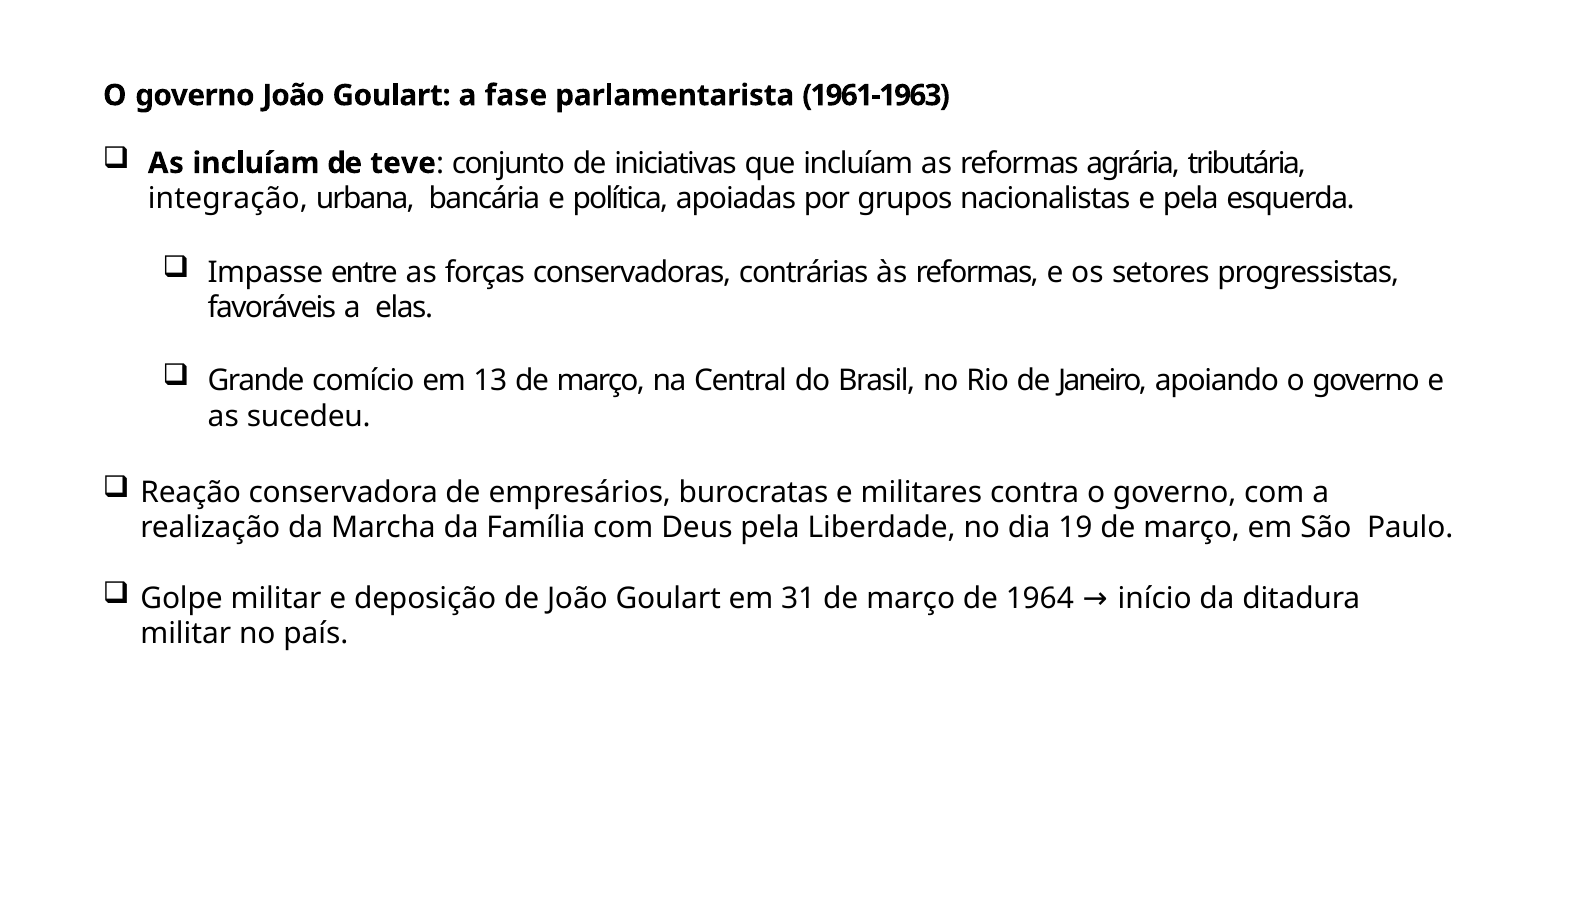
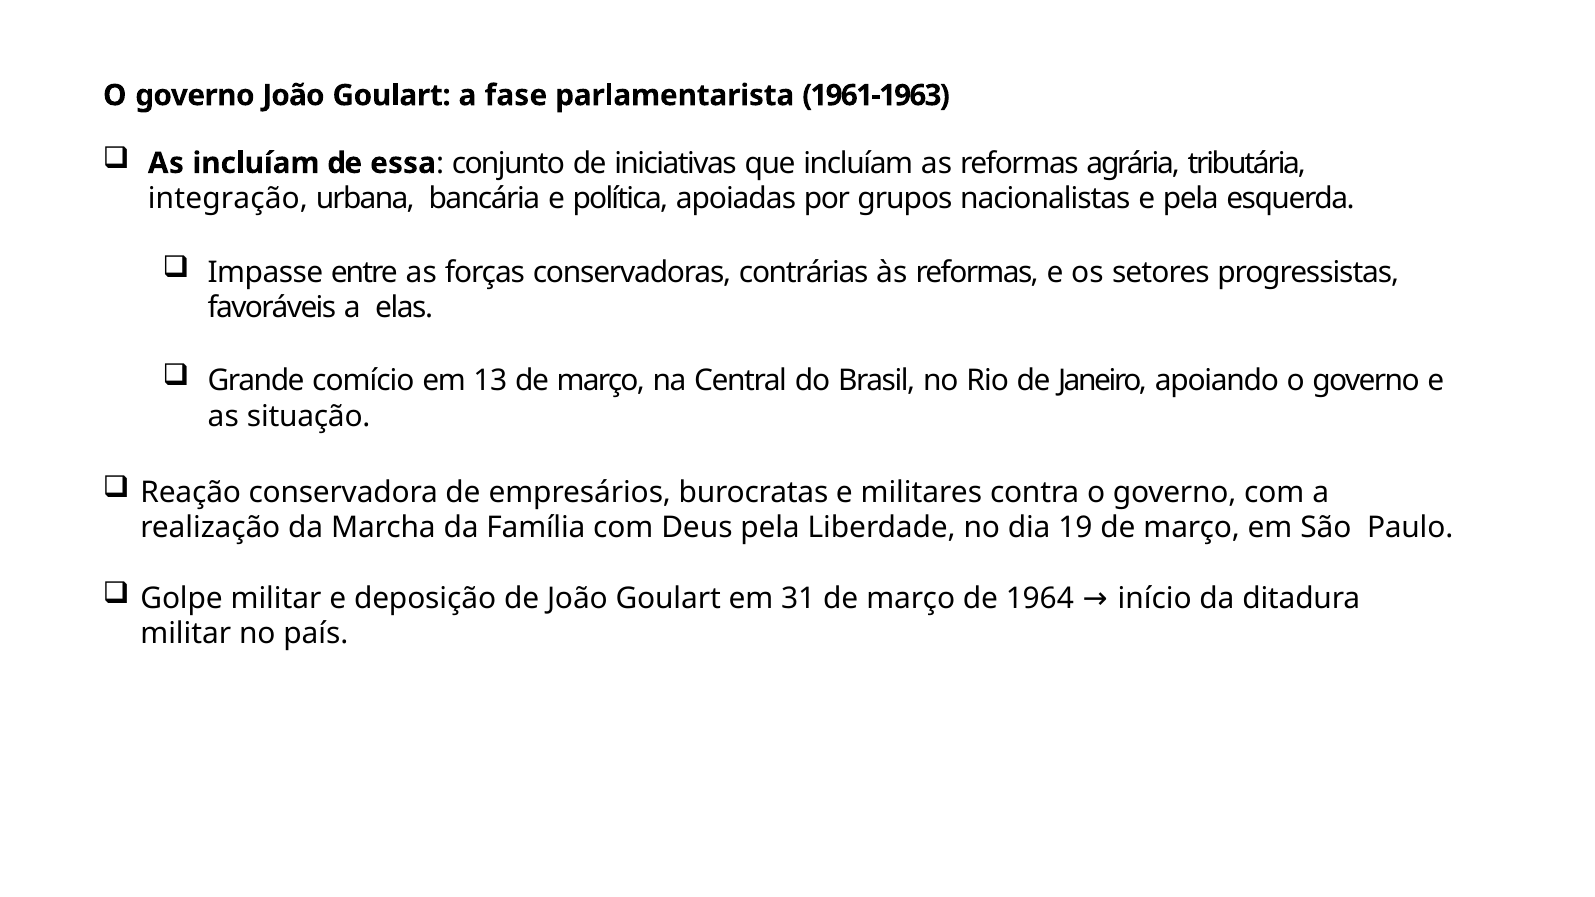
teve: teve -> essa
sucedeu: sucedeu -> situação
